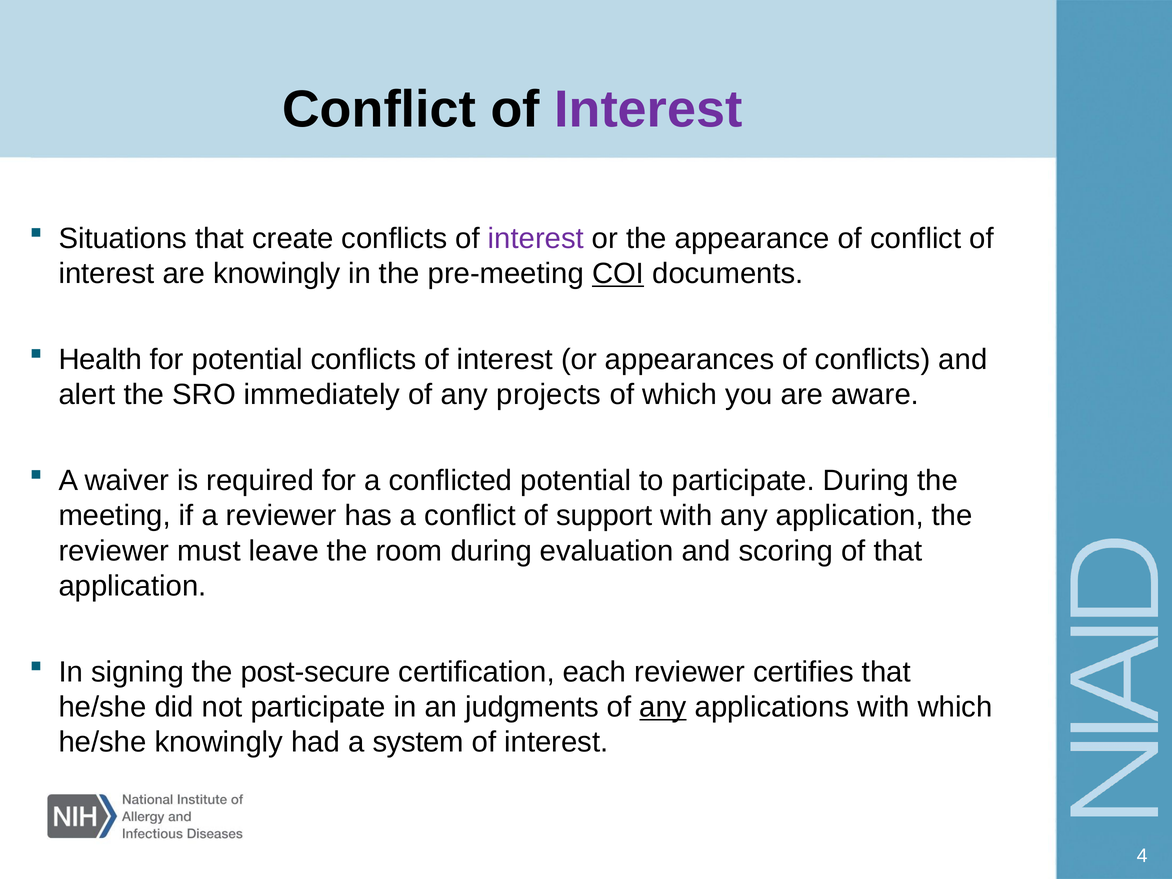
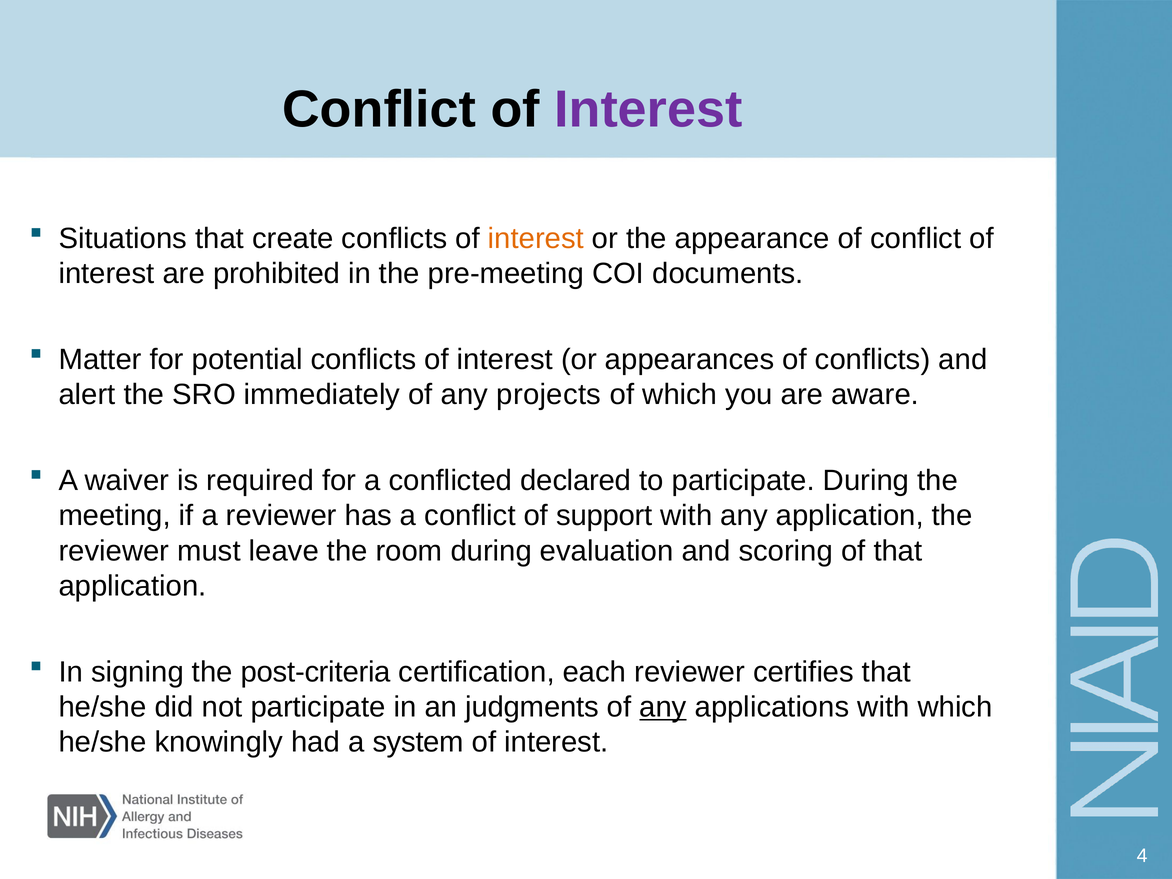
interest at (536, 238) colour: purple -> orange
are knowingly: knowingly -> prohibited
COI underline: present -> none
Health: Health -> Matter
conflicted potential: potential -> declared
post-secure: post-secure -> post-criteria
